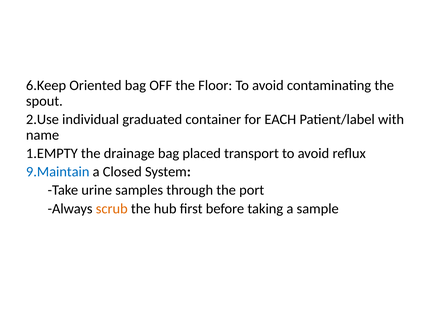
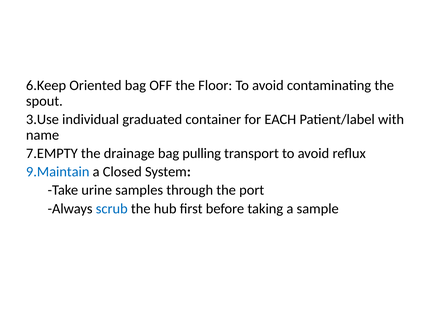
2.Use: 2.Use -> 3.Use
1.EMPTY: 1.EMPTY -> 7.EMPTY
placed: placed -> pulling
scrub colour: orange -> blue
